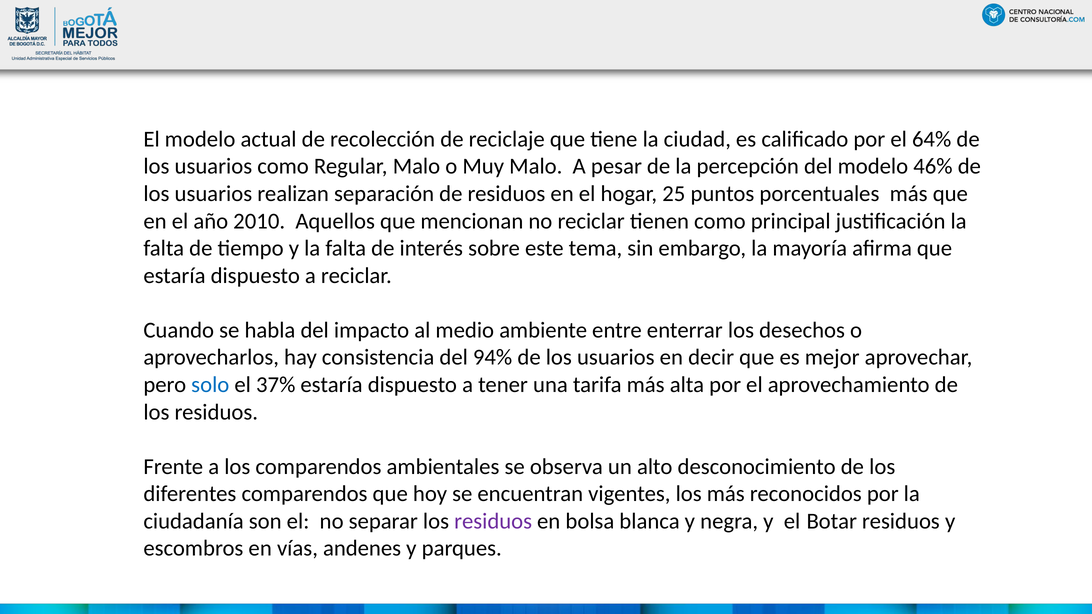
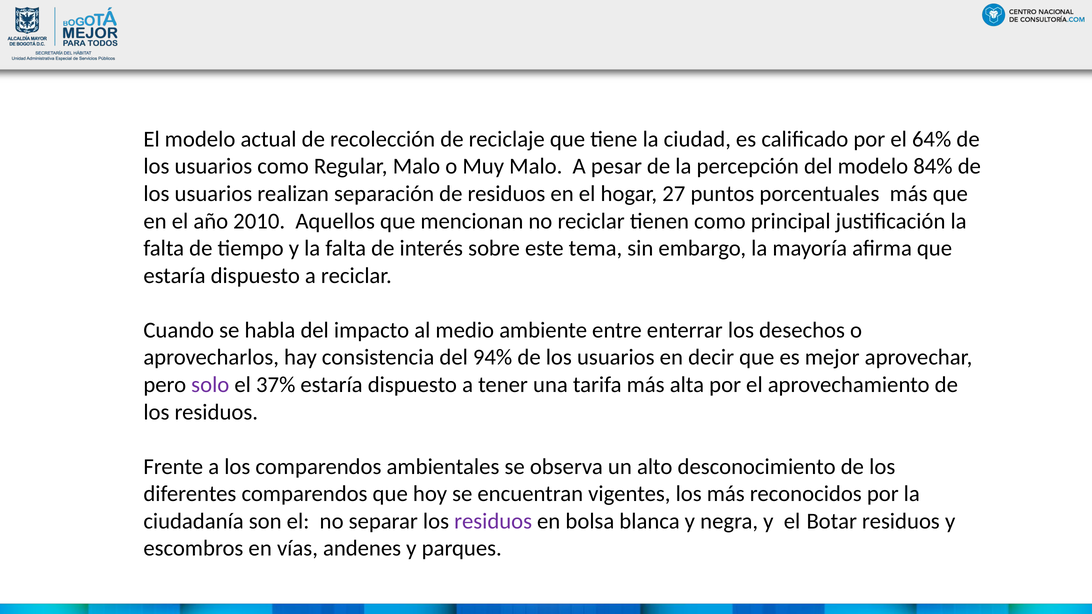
46%: 46% -> 84%
25: 25 -> 27
solo colour: blue -> purple
